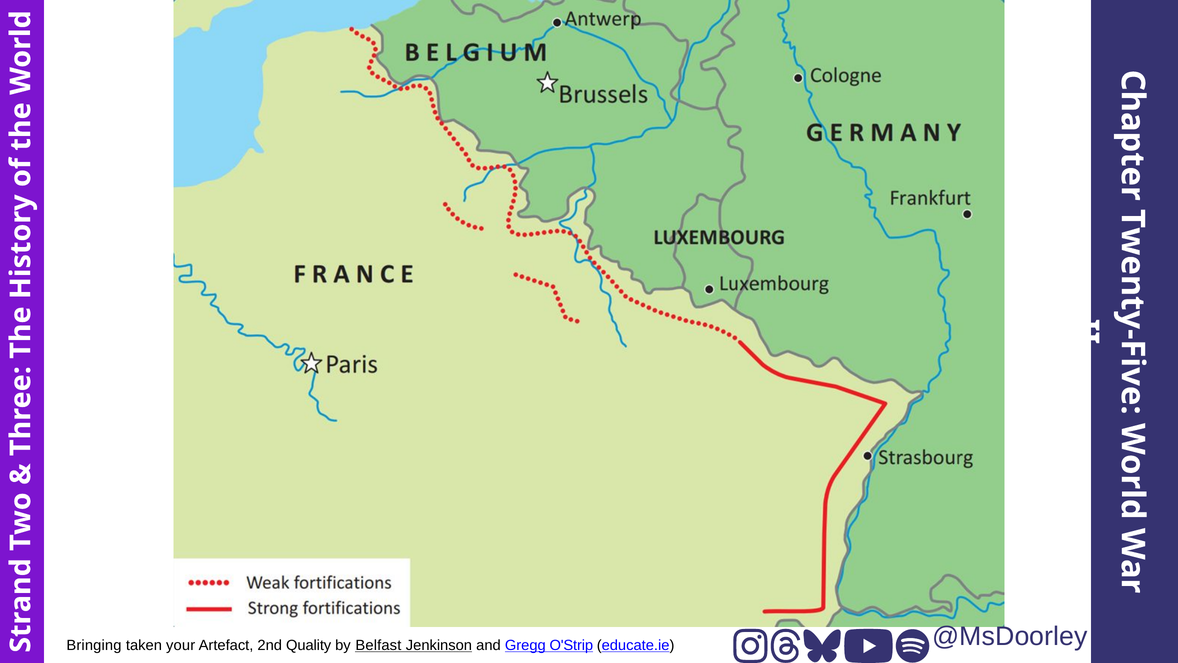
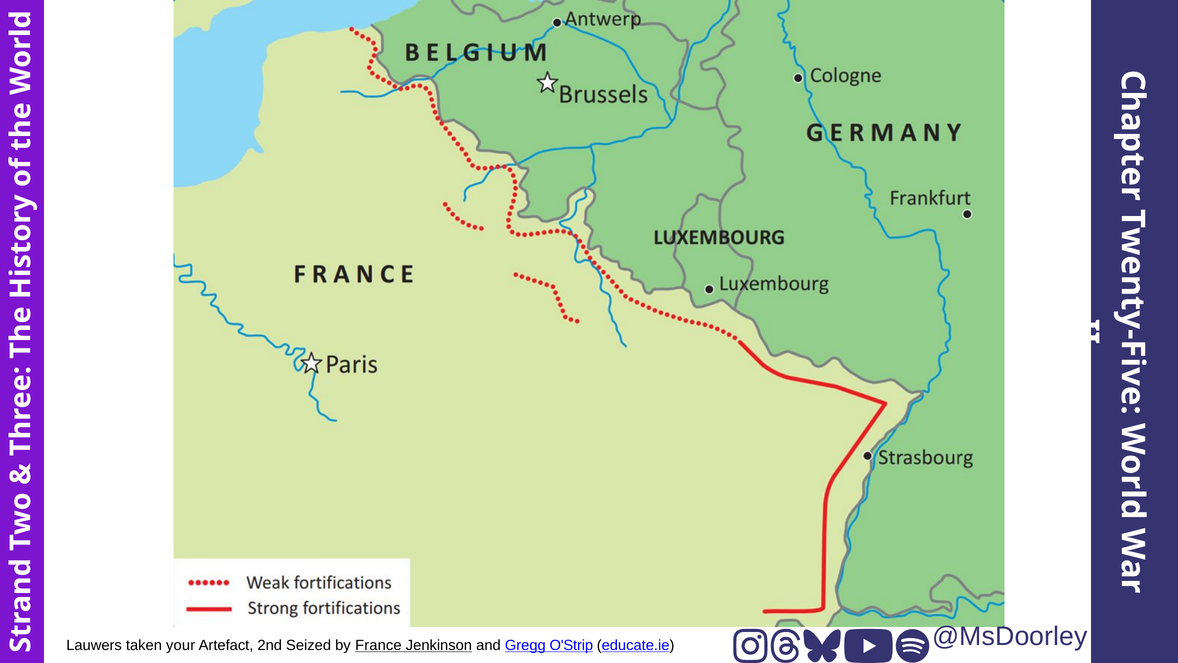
Bringing: Bringing -> Lauwers
Quality: Quality -> Seized
Belfast: Belfast -> France
